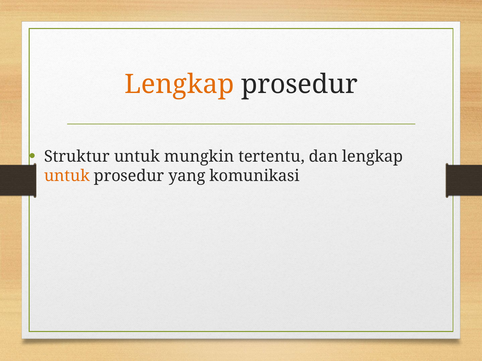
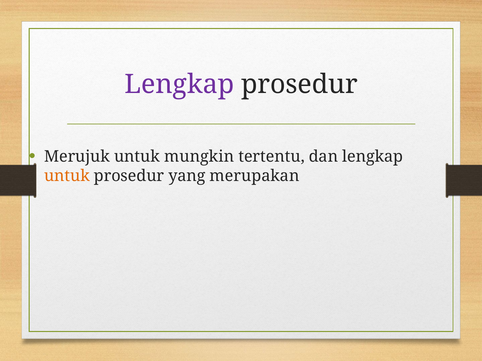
Lengkap at (179, 84) colour: orange -> purple
Struktur: Struktur -> Merujuk
komunikasi: komunikasi -> merupakan
